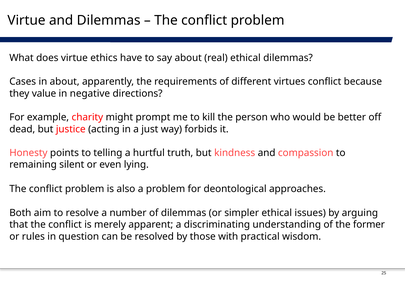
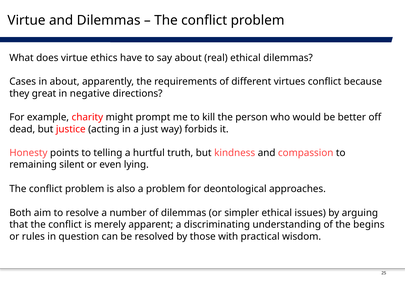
value: value -> great
former: former -> begins
